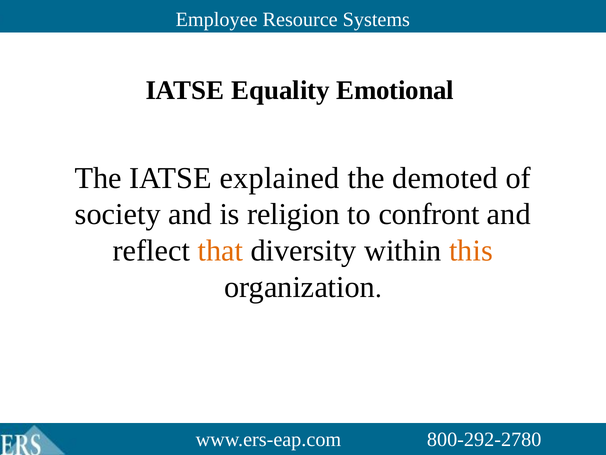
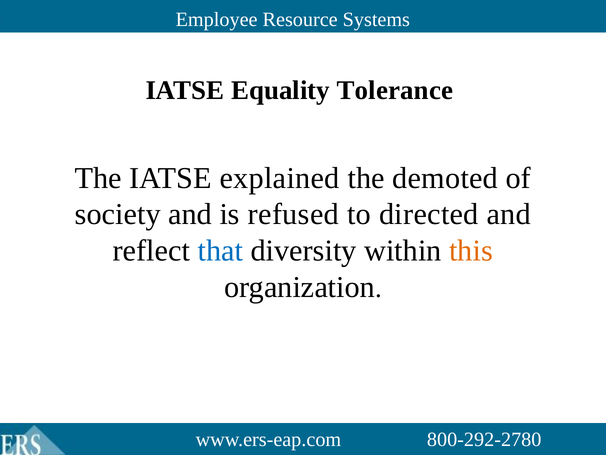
Emotional: Emotional -> Tolerance
religion: religion -> refused
confront: confront -> directed
that colour: orange -> blue
